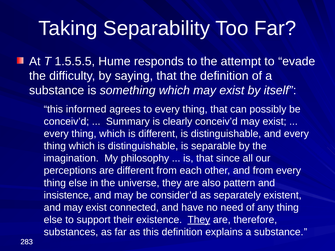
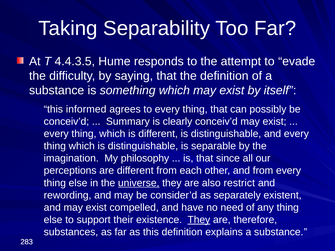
1.5.5.5: 1.5.5.5 -> 4.4.3.5
universe underline: none -> present
pattern: pattern -> restrict
insistence: insistence -> rewording
connected: connected -> compelled
